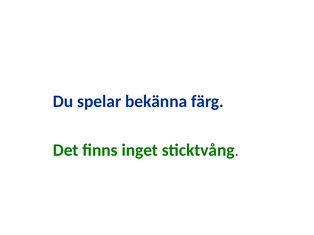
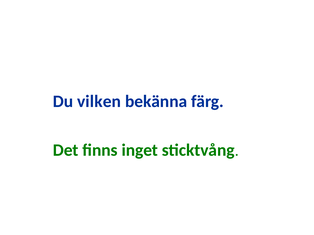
spelar: spelar -> vilken
